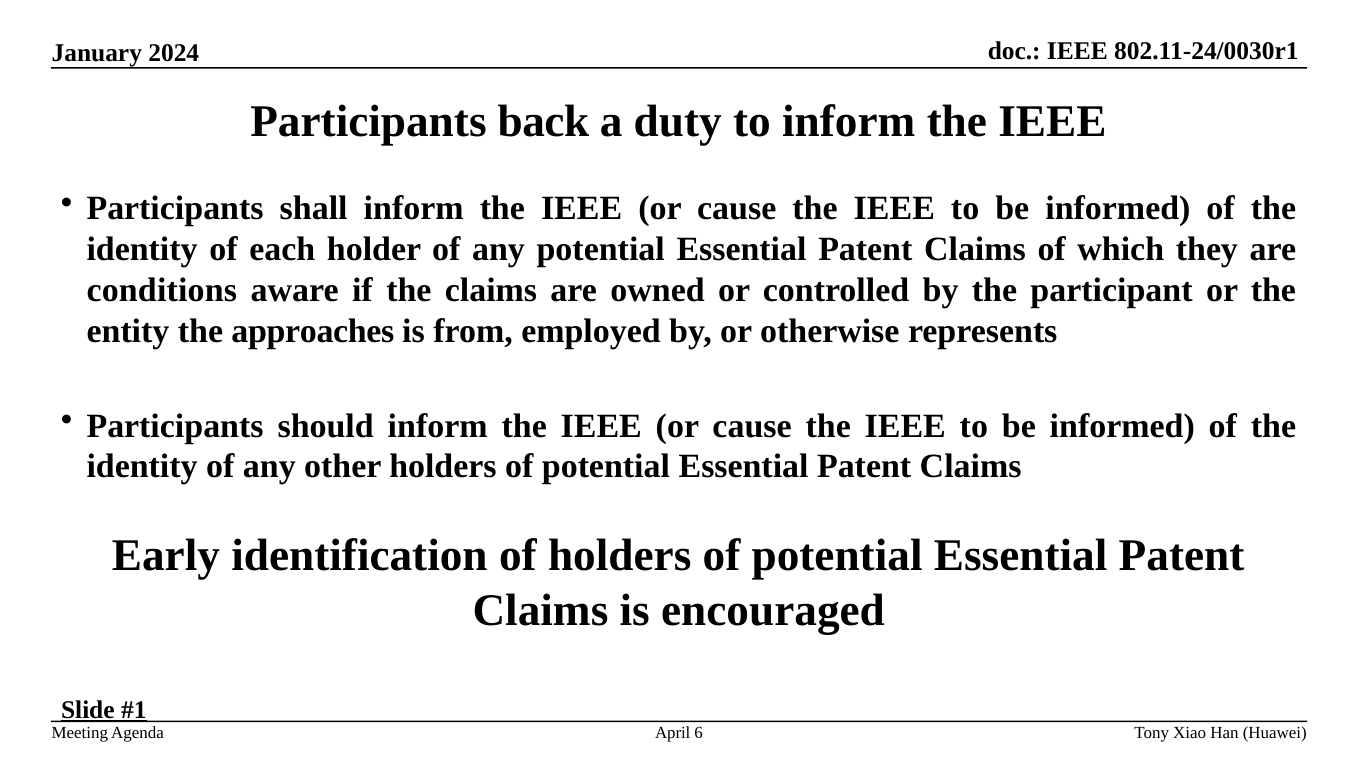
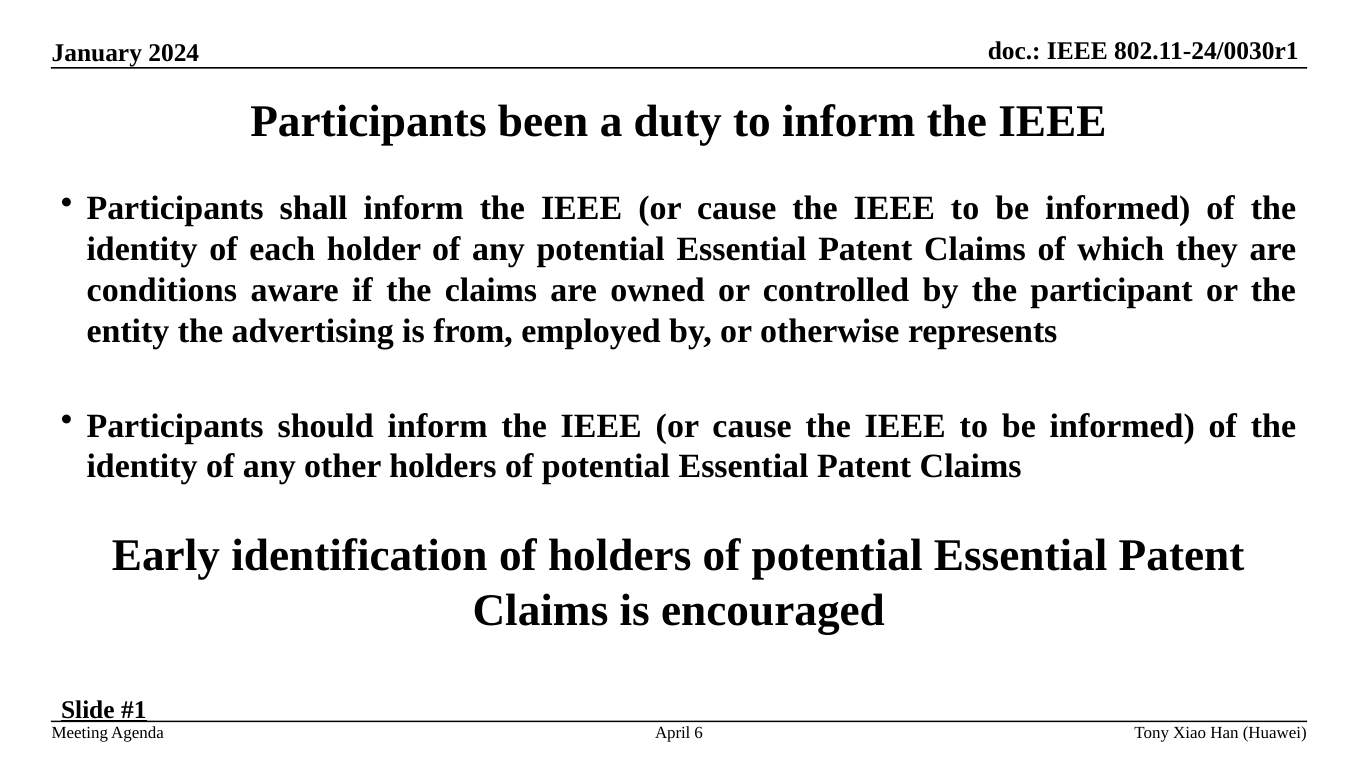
back: back -> been
approaches: approaches -> advertising
